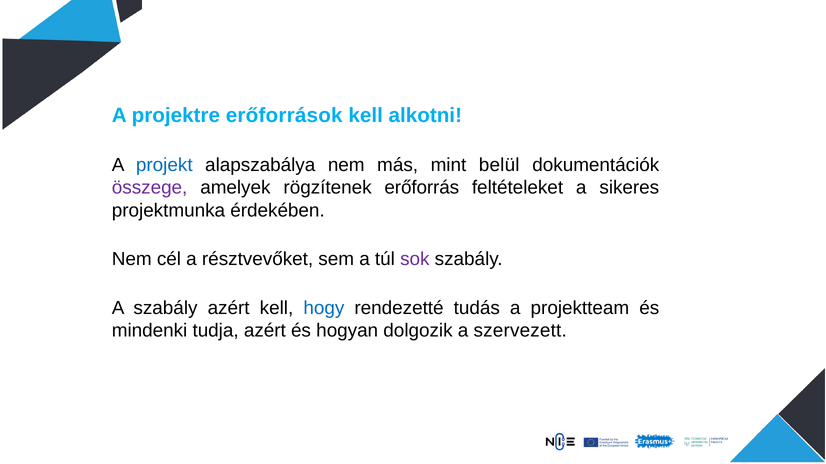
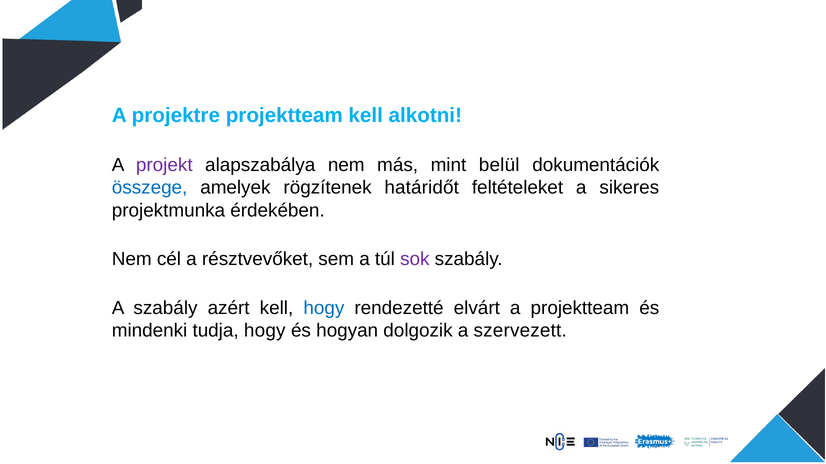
projektre erőforrások: erőforrások -> projektteam
projekt colour: blue -> purple
összege colour: purple -> blue
erőforrás: erőforrás -> határidőt
tudás: tudás -> elvárt
tudja azért: azért -> hogy
